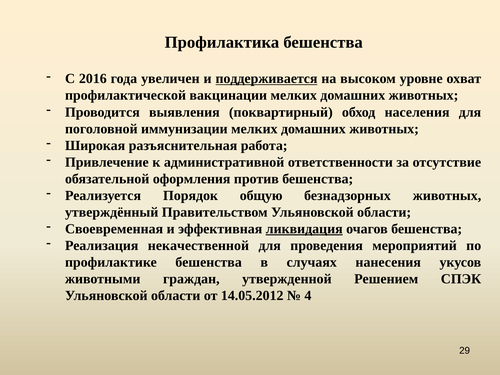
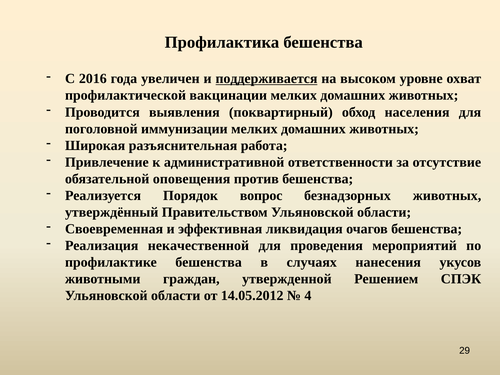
оформления: оформления -> оповещения
общую: общую -> вопрос
ликвидация underline: present -> none
